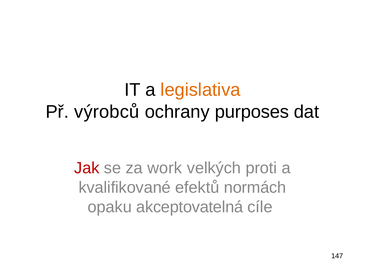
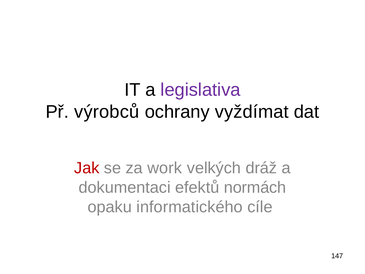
legislativa colour: orange -> purple
purposes: purposes -> vyždímat
proti: proti -> dráž
kvalifikované: kvalifikované -> dokumentaci
akceptovatelná: akceptovatelná -> informatického
